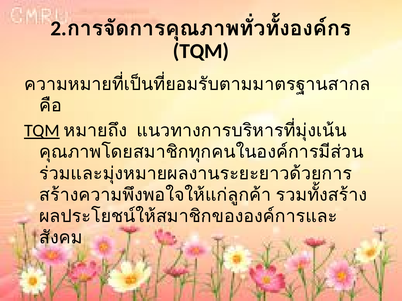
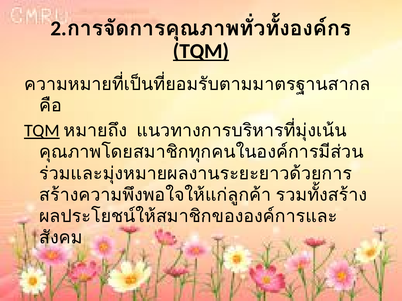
TQM at (201, 51) underline: none -> present
